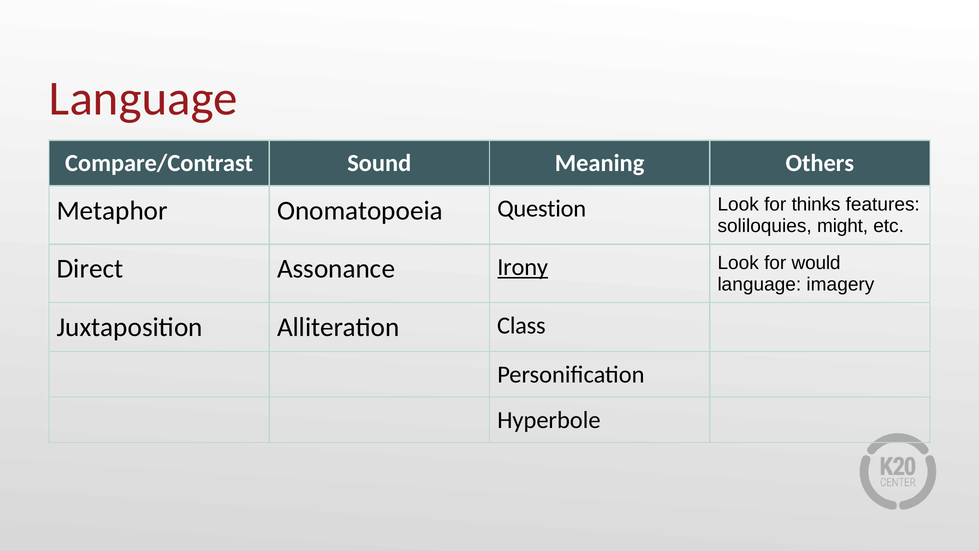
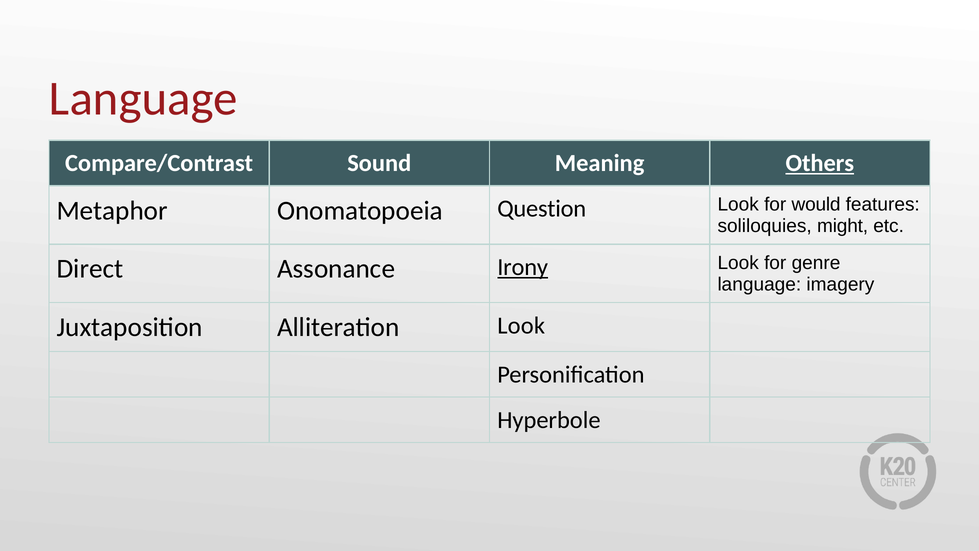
Others underline: none -> present
thinks: thinks -> would
would: would -> genre
Alliteration Class: Class -> Look
